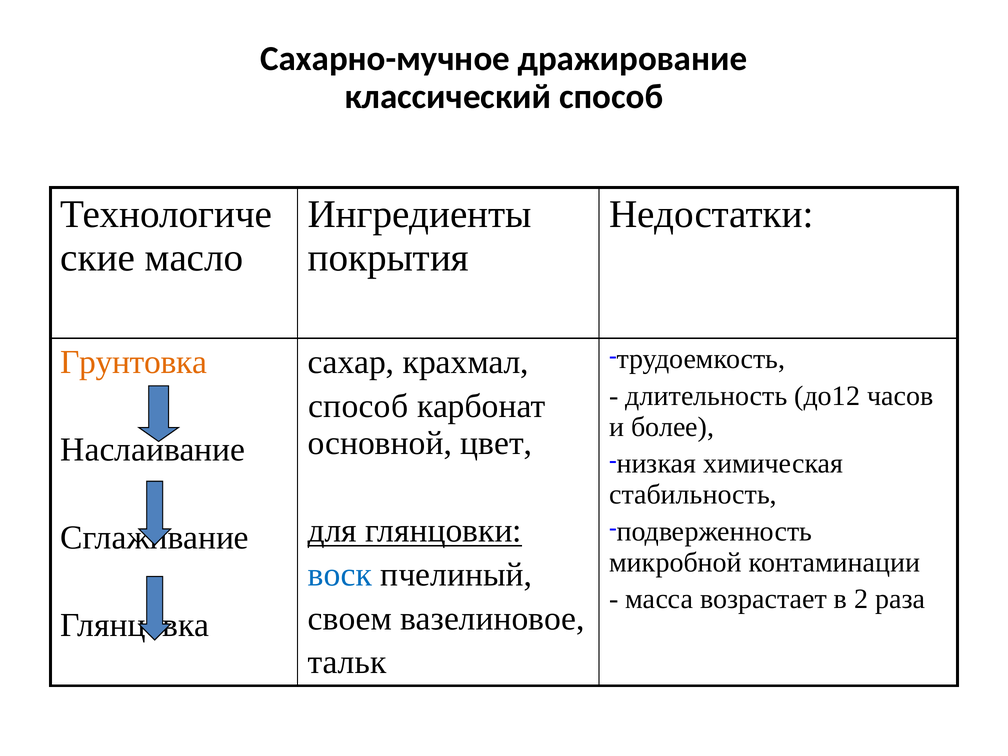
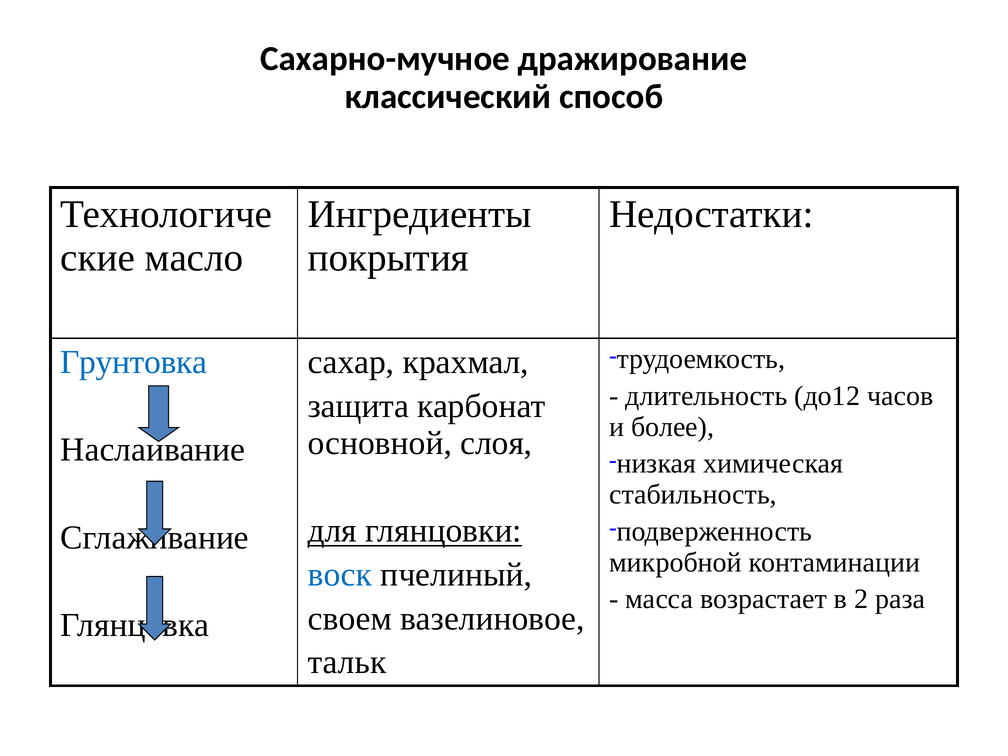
Грунтовка colour: orange -> blue
способ at (358, 406): способ -> защита
цвет: цвет -> слоя
